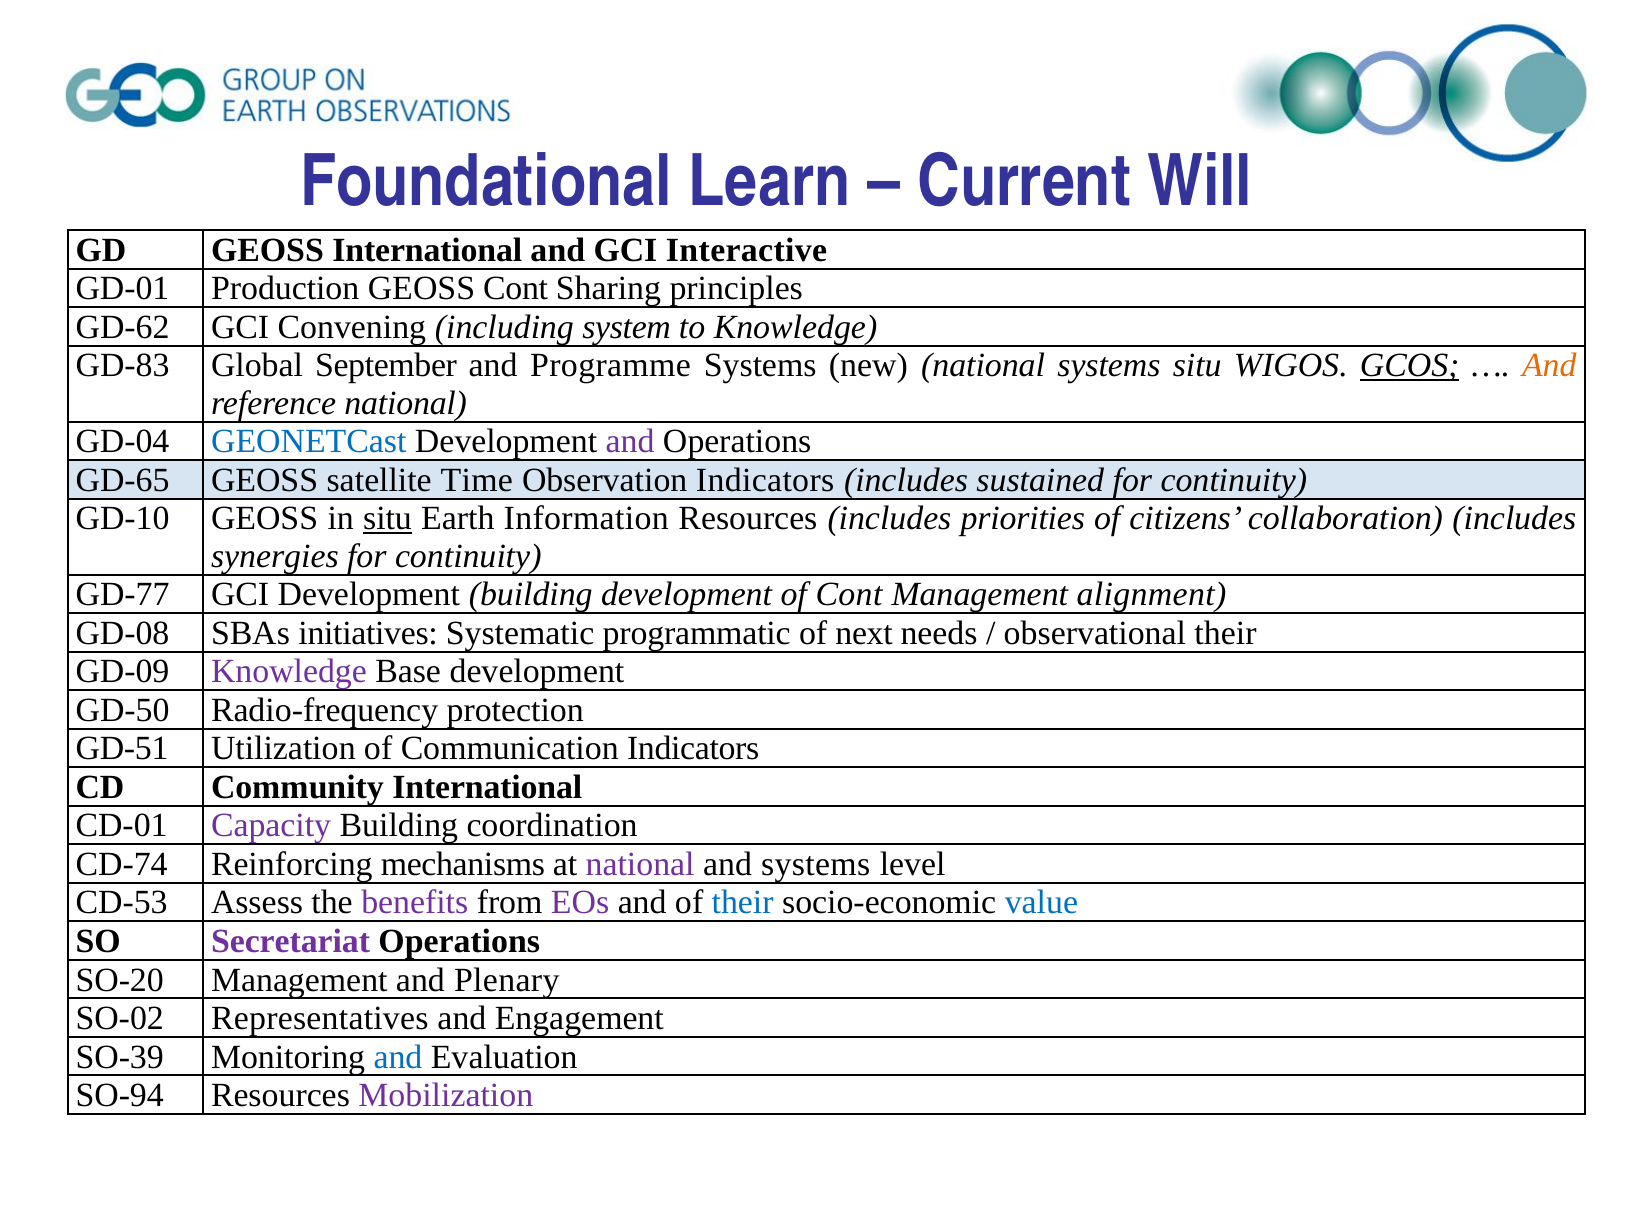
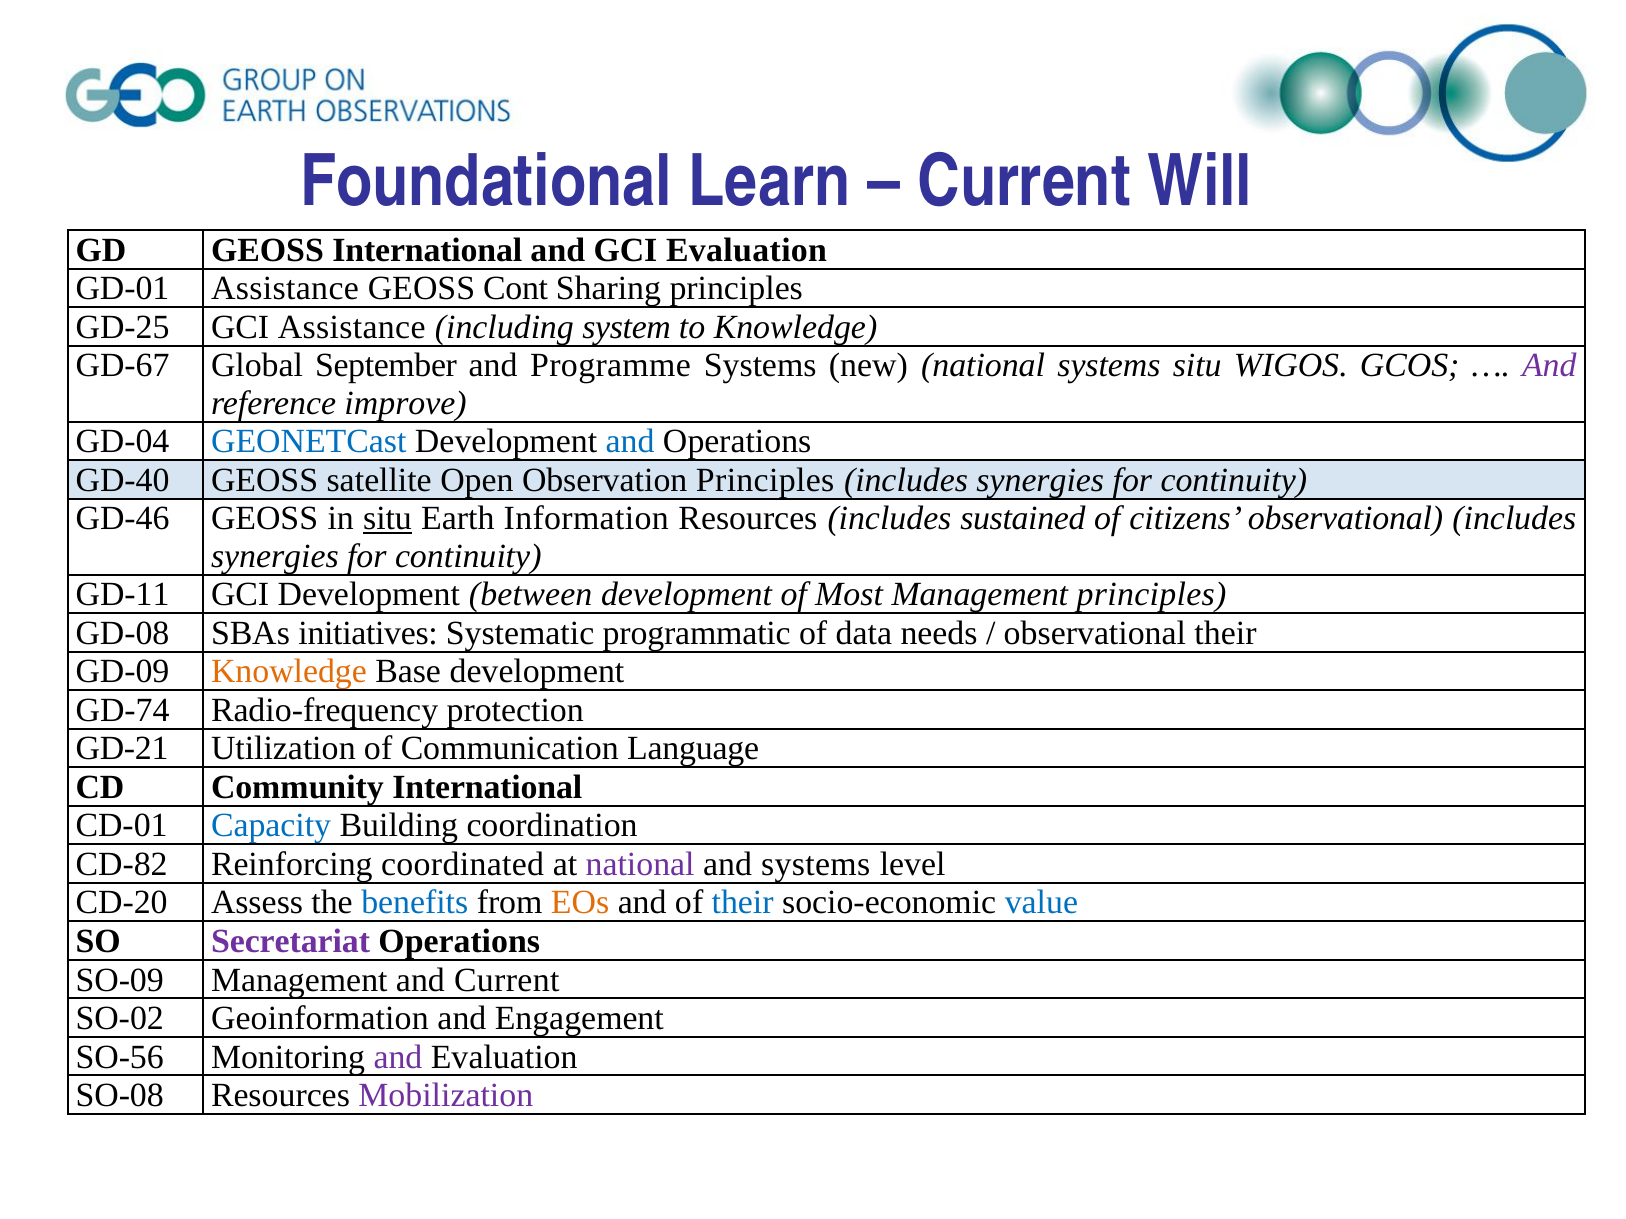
GCI Interactive: Interactive -> Evaluation
GD-01 Production: Production -> Assistance
GD-62: GD-62 -> GD-25
GCI Convening: Convening -> Assistance
GD-83: GD-83 -> GD-67
GCOS underline: present -> none
And at (1549, 366) colour: orange -> purple
reference national: national -> improve
and at (630, 442) colour: purple -> blue
GD-65: GD-65 -> GD-40
Time: Time -> Open
Observation Indicators: Indicators -> Principles
sustained at (1040, 480): sustained -> synergies
GD-10: GD-10 -> GD-46
priorities: priorities -> sustained
citizens collaboration: collaboration -> observational
GD-77: GD-77 -> GD-11
Development building: building -> between
of Cont: Cont -> Most
Management alignment: alignment -> principles
next: next -> data
Knowledge at (289, 672) colour: purple -> orange
GD-50: GD-50 -> GD-74
GD-51: GD-51 -> GD-21
Communication Indicators: Indicators -> Language
Capacity colour: purple -> blue
CD-74: CD-74 -> CD-82
mechanisms: mechanisms -> coordinated
CD-53: CD-53 -> CD-20
benefits colour: purple -> blue
EOs colour: purple -> orange
SO-20: SO-20 -> SO-09
and Plenary: Plenary -> Current
Representatives: Representatives -> Geoinformation
SO-39: SO-39 -> SO-56
and at (398, 1057) colour: blue -> purple
SO-94: SO-94 -> SO-08
